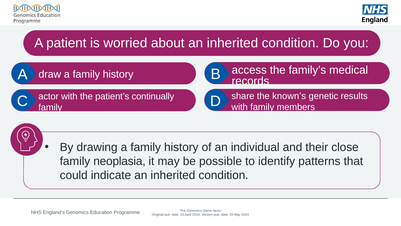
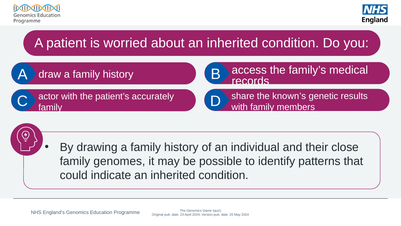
continually: continually -> accurately
neoplasia: neoplasia -> genomes
